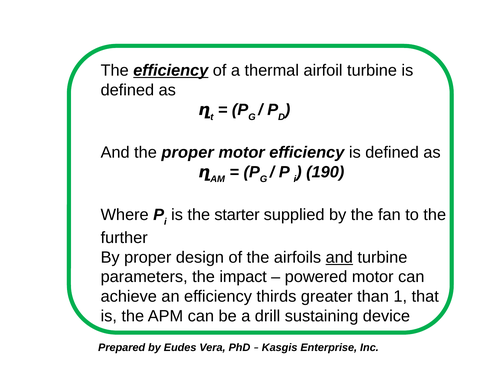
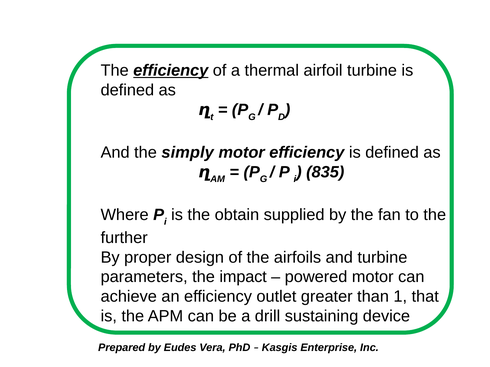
the proper: proper -> simply
190: 190 -> 835
starter: starter -> obtain
and at (339, 258) underline: present -> none
thirds: thirds -> outlet
